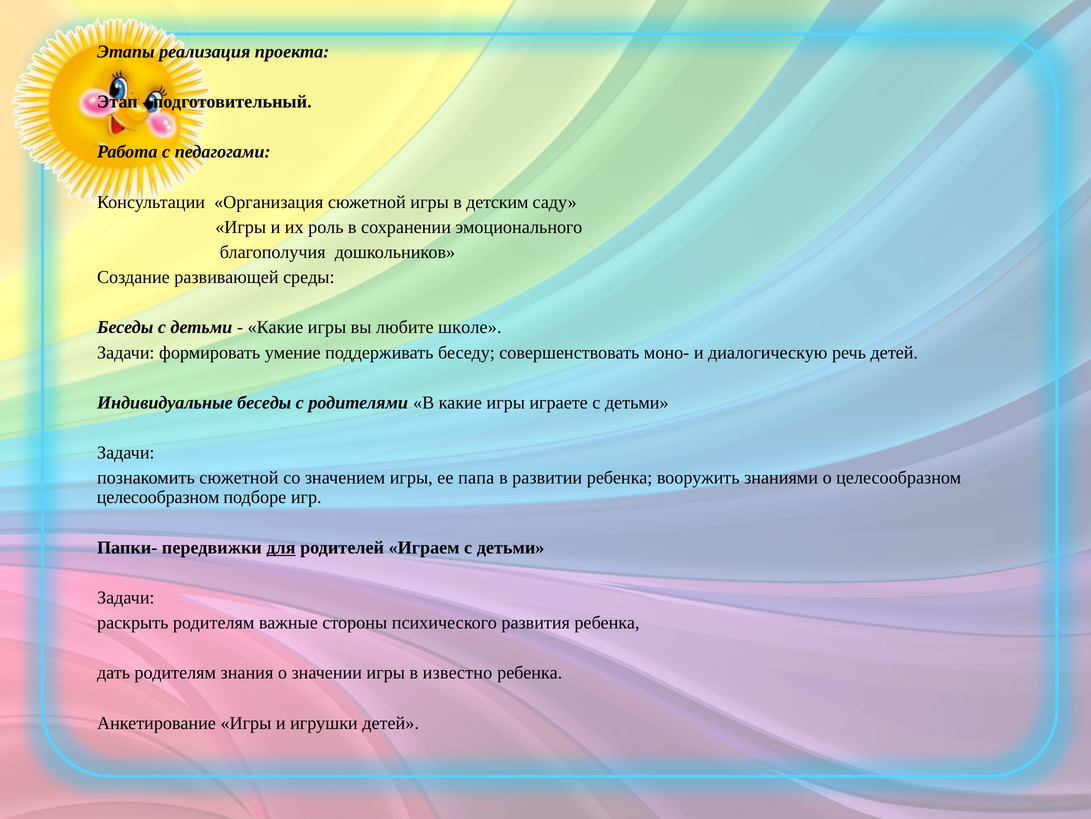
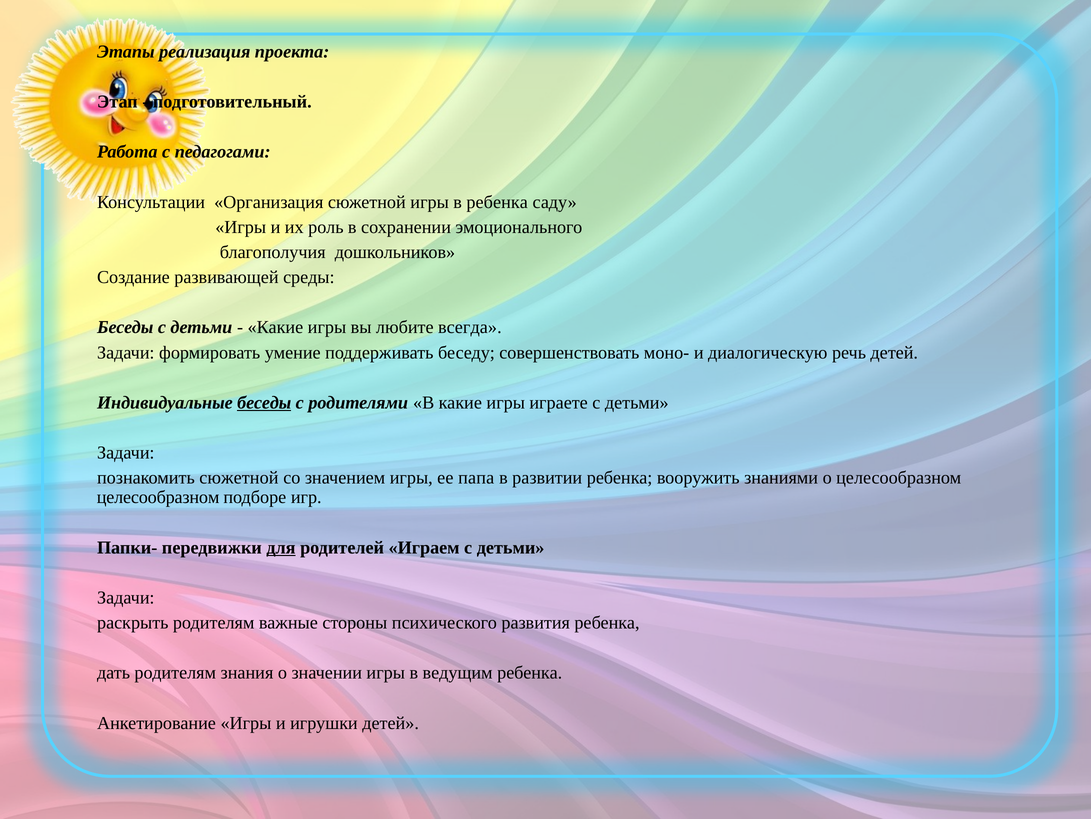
в детским: детским -> ребенка
школе: школе -> всегда
беседы at (264, 402) underline: none -> present
известно: известно -> ведущим
